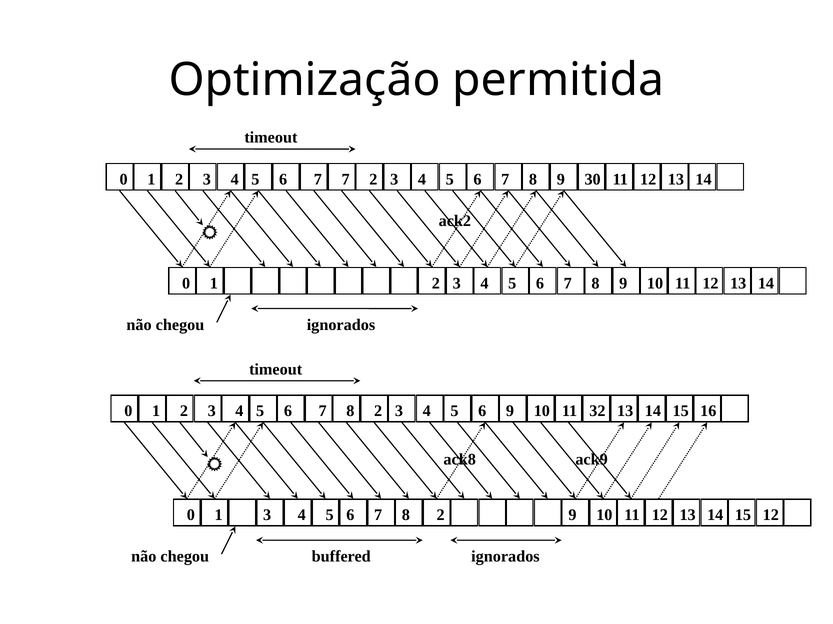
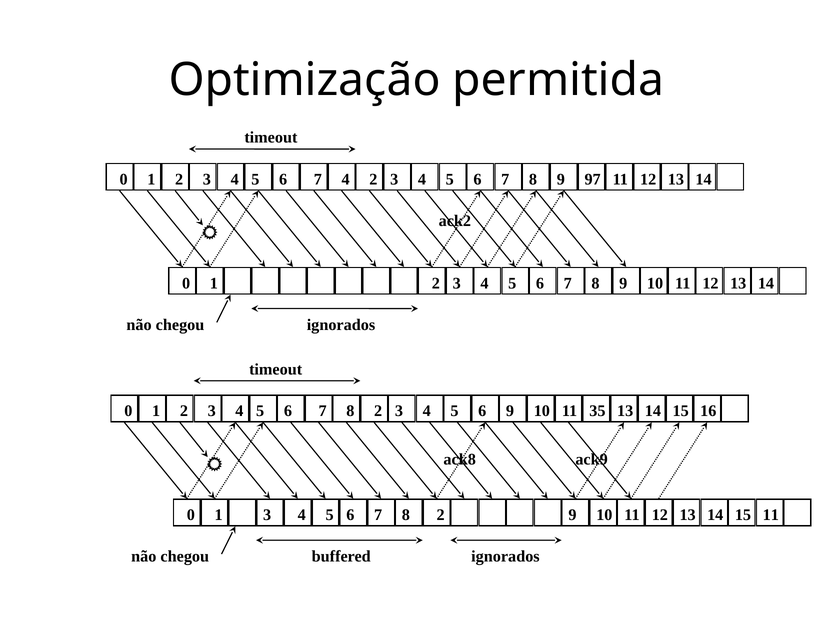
7 7: 7 -> 4
30: 30 -> 97
32: 32 -> 35
15 12: 12 -> 11
